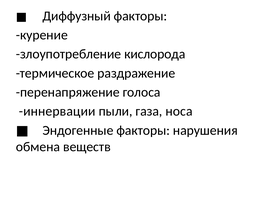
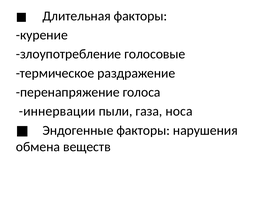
Диффузный: Диффузный -> Длительная
кислорода: кислорода -> голосовые
